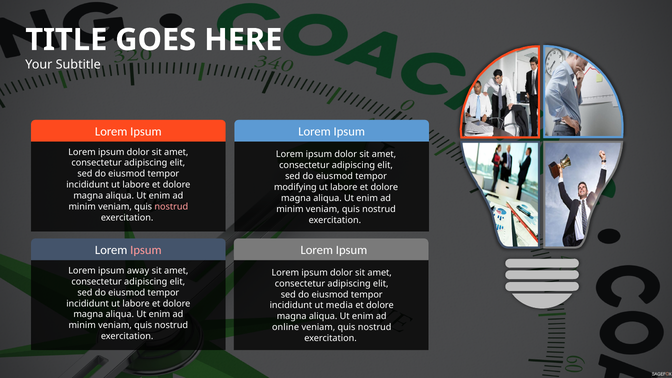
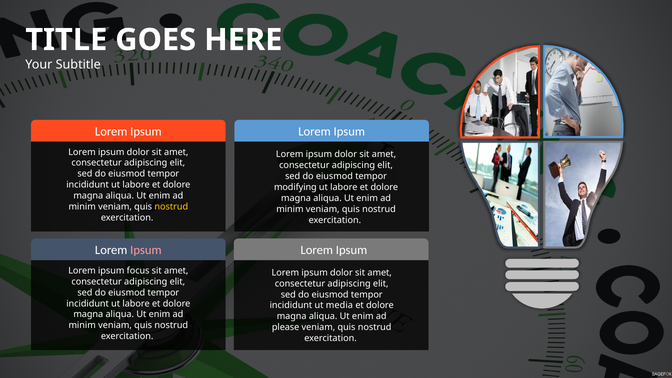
nostrud at (171, 207) colour: pink -> yellow
away: away -> focus
online: online -> please
